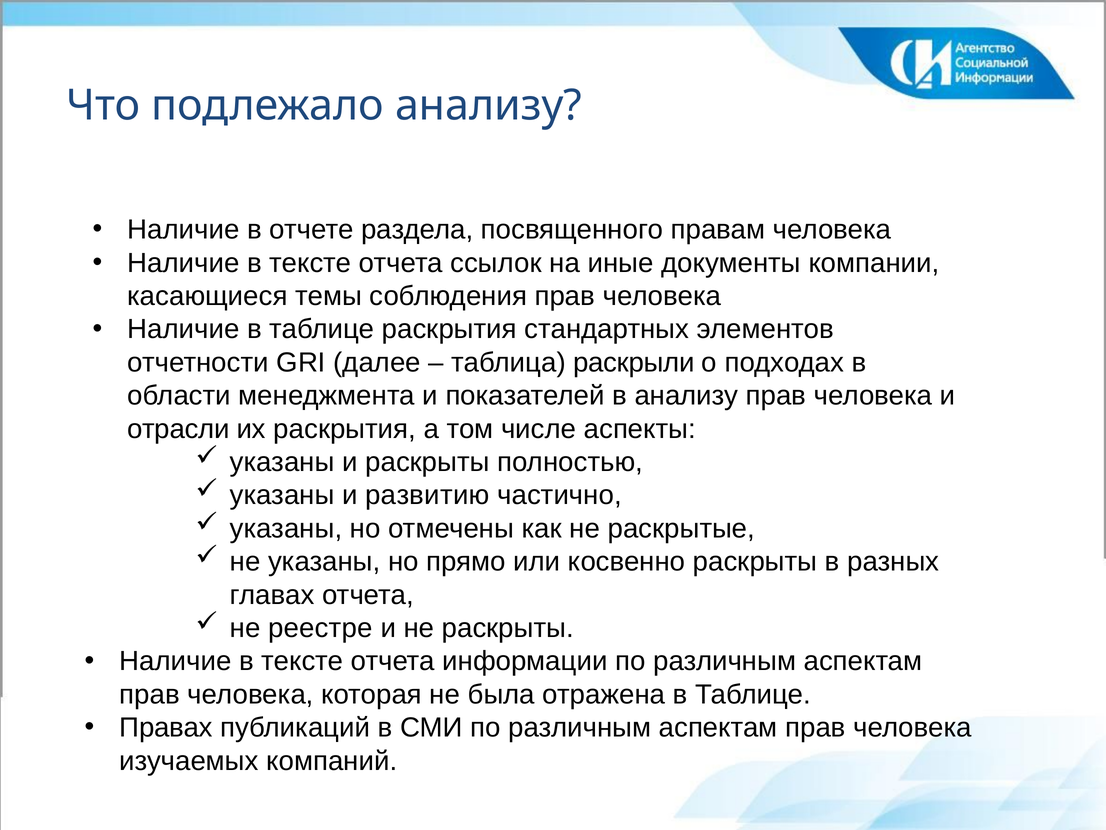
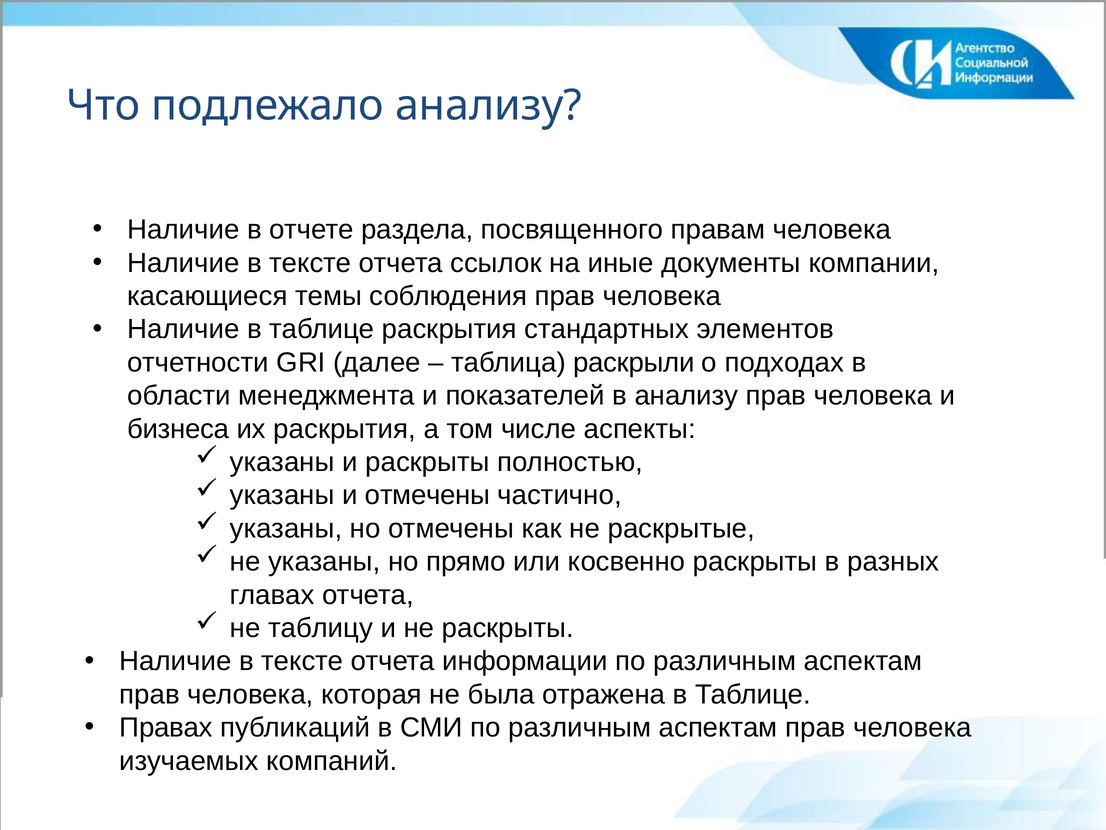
отрасли: отрасли -> бизнеса
и развитию: развитию -> отмечены
реестре: реестре -> таблицу
